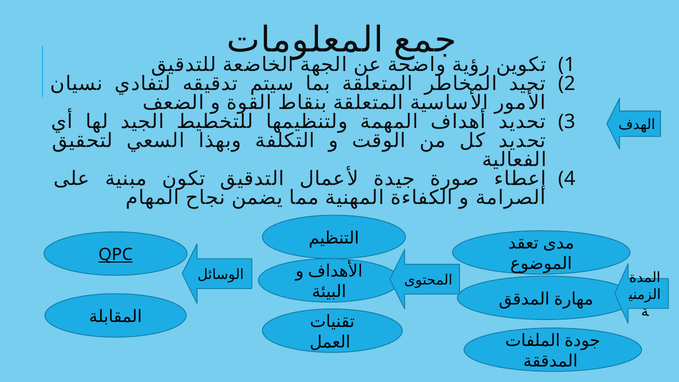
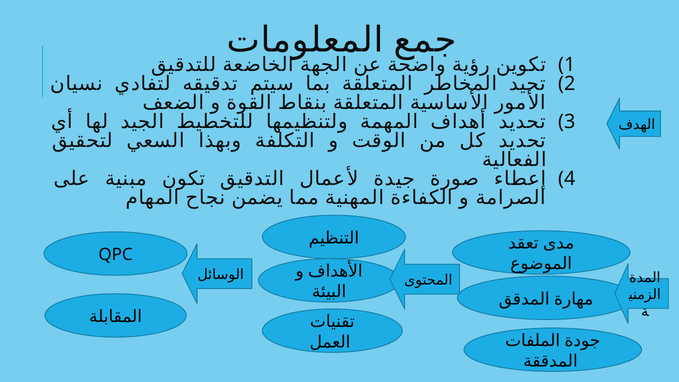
QPC underline: present -> none
